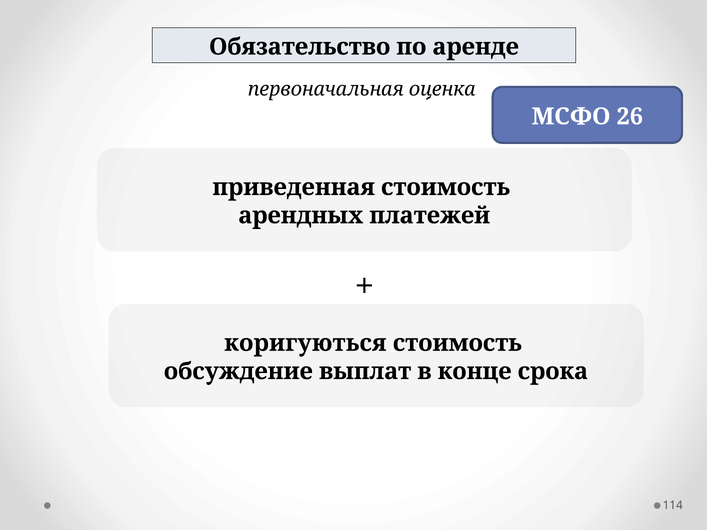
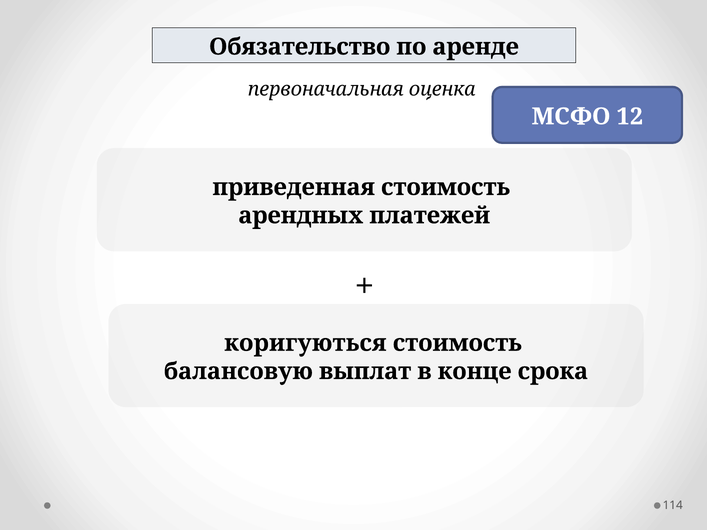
26: 26 -> 12
обсуждение: обсуждение -> балансовую
